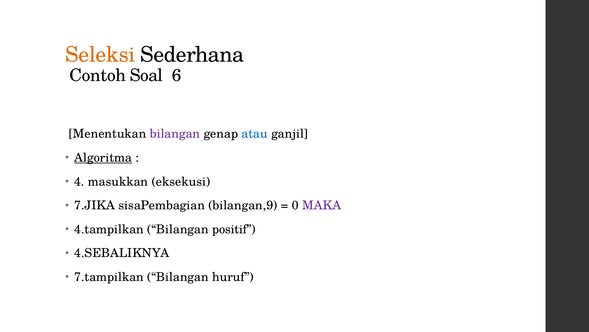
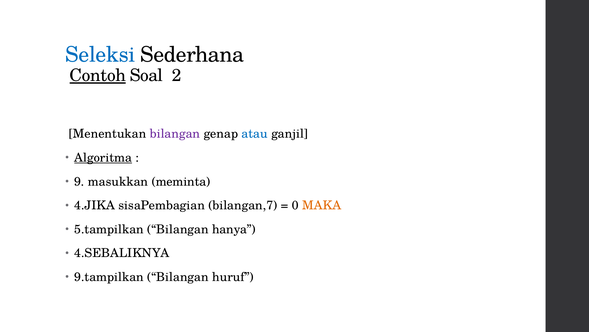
Seleksi colour: orange -> blue
Contoh underline: none -> present
6: 6 -> 2
4: 4 -> 9
eksekusi: eksekusi -> meminta
7.JIKA: 7.JIKA -> 4.JIKA
bilangan,9: bilangan,9 -> bilangan,7
MAKA colour: purple -> orange
4.tampilkan: 4.tampilkan -> 5.tampilkan
positif: positif -> hanya
7.tampilkan: 7.tampilkan -> 9.tampilkan
